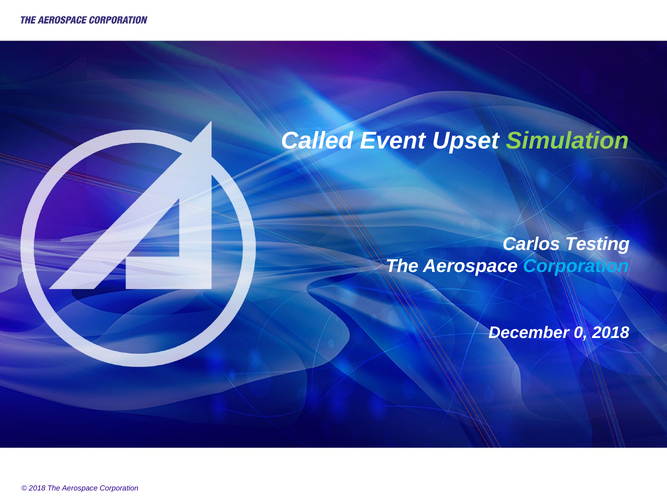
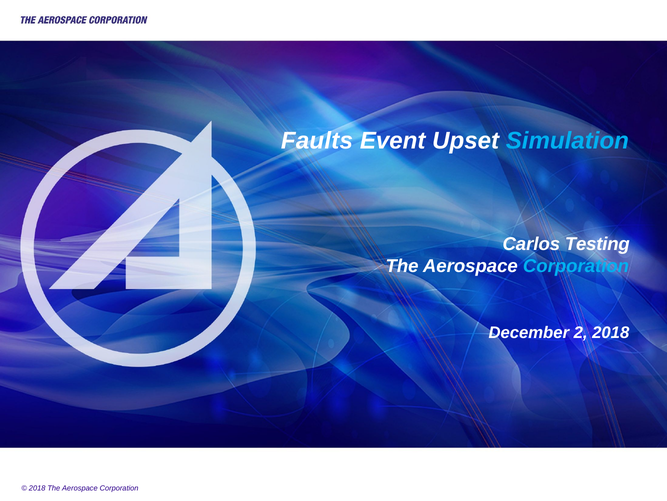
Called: Called -> Faults
Simulation colour: light green -> light blue
0: 0 -> 2
